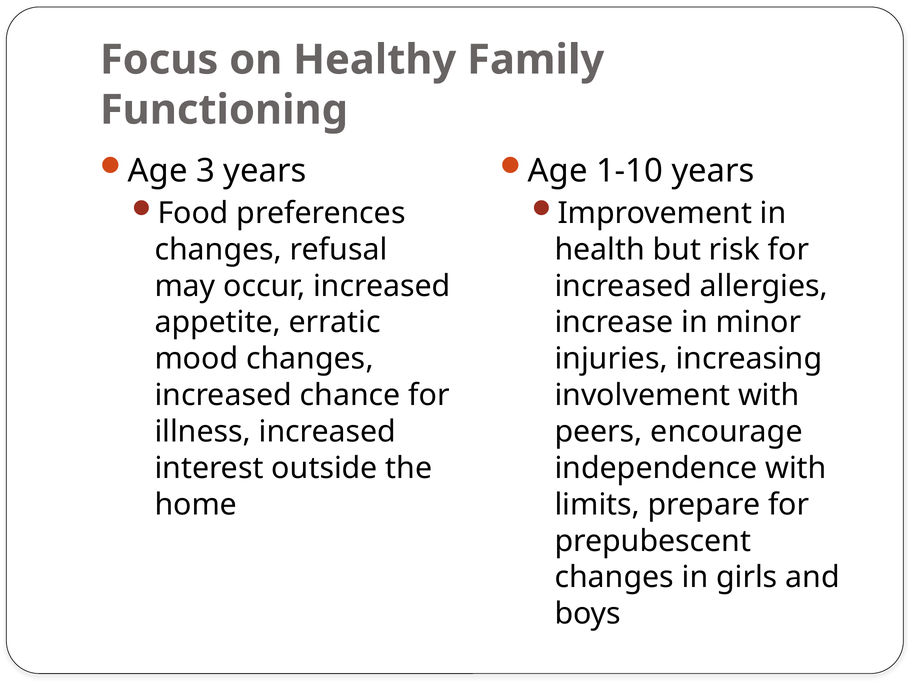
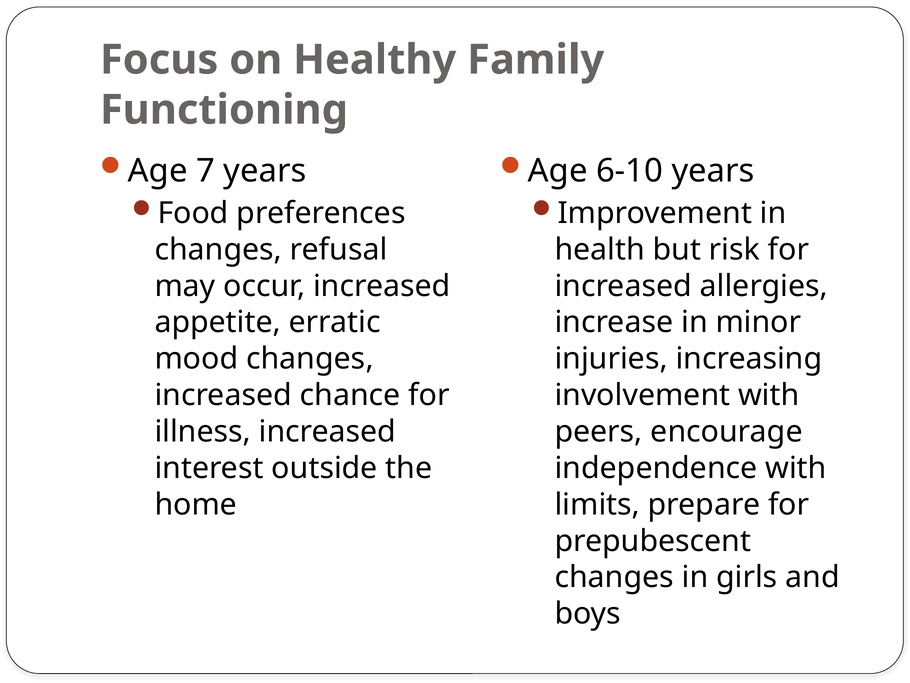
3: 3 -> 7
1-10: 1-10 -> 6-10
